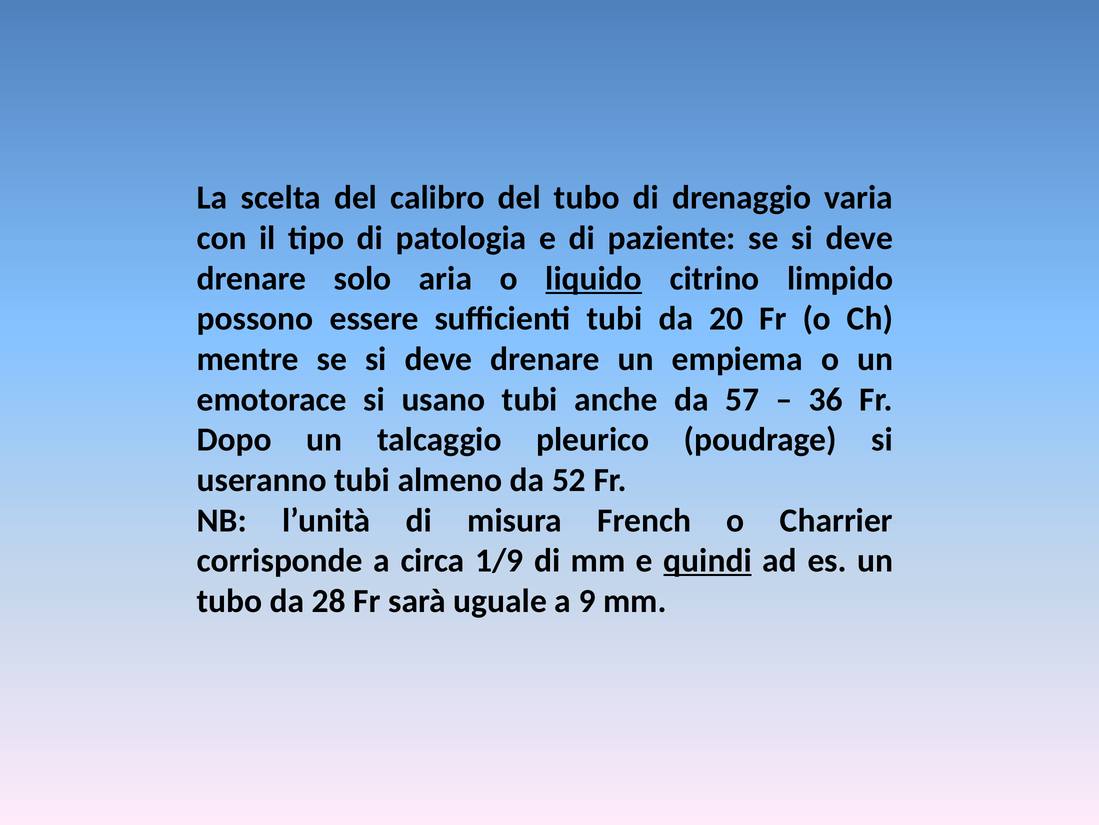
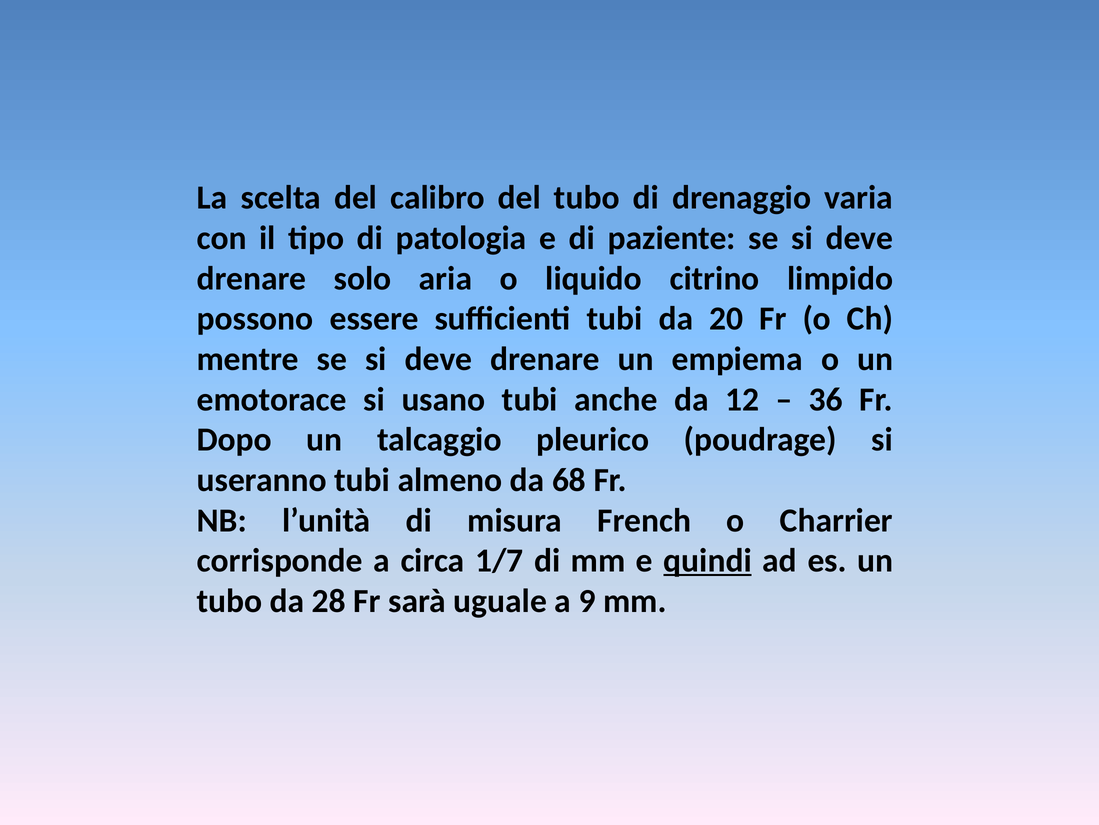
liquido underline: present -> none
57: 57 -> 12
52: 52 -> 68
1/9: 1/9 -> 1/7
